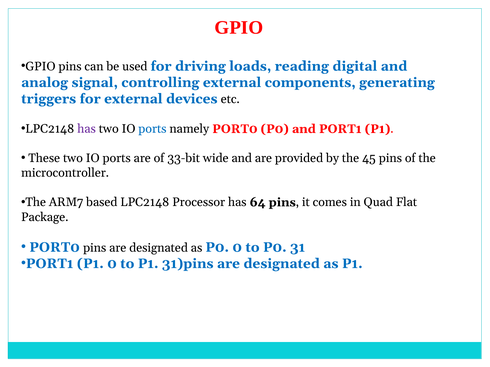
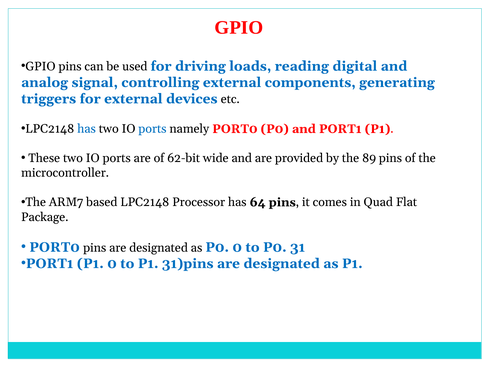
has at (87, 129) colour: purple -> blue
33-bit: 33-bit -> 62-bit
45: 45 -> 89
